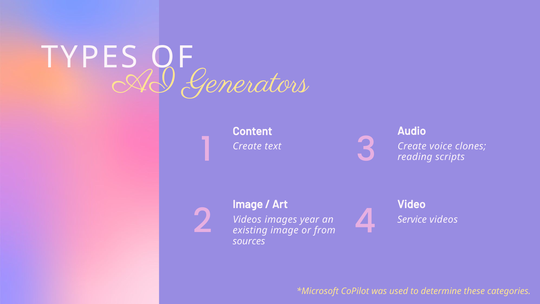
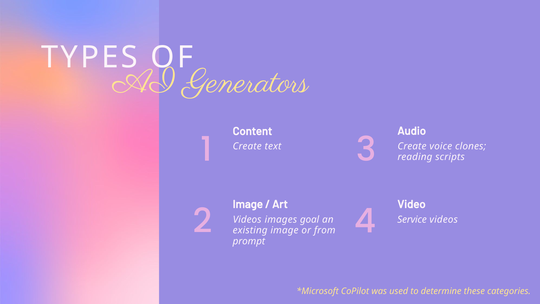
year: year -> goal
sources: sources -> prompt
